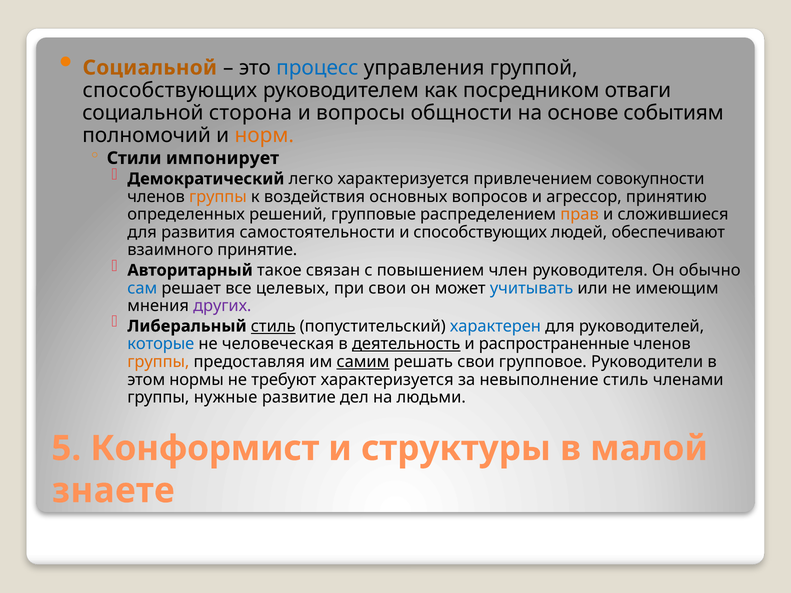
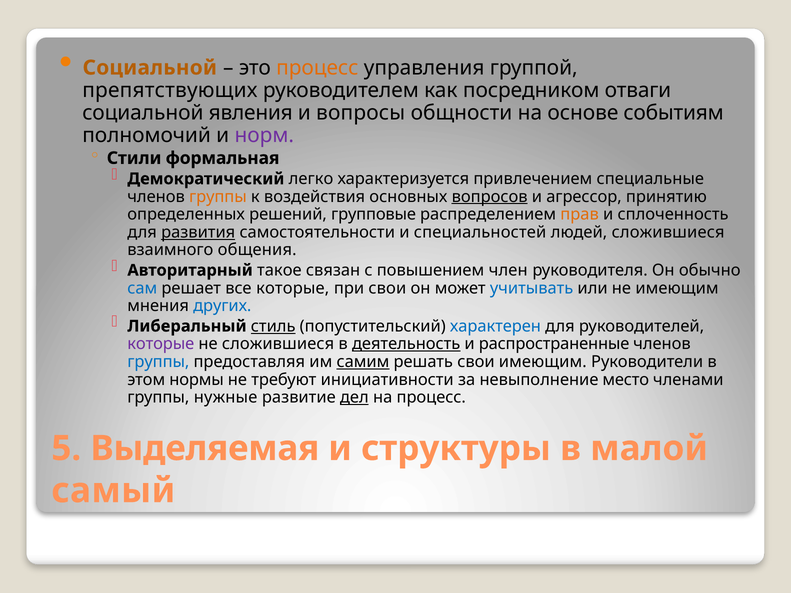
процесс at (317, 68) colour: blue -> orange
способствующих at (170, 90): способствующих -> препятствующих
сторона: сторона -> явления
норм colour: orange -> purple
импонирует: импонирует -> формальная
совокупности: совокупности -> специальные
вопросов underline: none -> present
сложившиеся: сложившиеся -> сплоченность
развития underline: none -> present
и способствующих: способствующих -> специальностей
людей обеспечивают: обеспечивают -> сложившиеся
принятие: принятие -> общения
все целевых: целевых -> которые
других colour: purple -> blue
которые at (161, 344) colour: blue -> purple
не человеческая: человеческая -> сложившиеся
группы at (158, 362) colour: orange -> blue
свои групповое: групповое -> имеющим
требуют характеризуется: характеризуется -> инициативности
невыполнение стиль: стиль -> место
дел underline: none -> present
на людьми: людьми -> процесс
Конформист: Конформист -> Выделяемая
знаете: знаете -> самый
